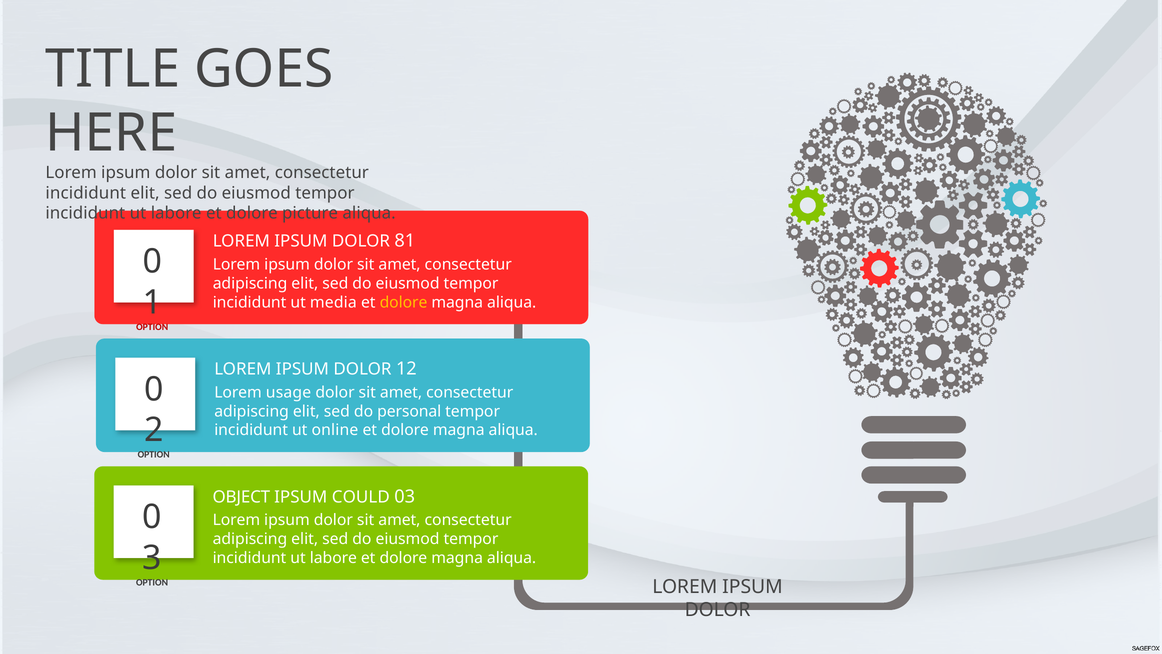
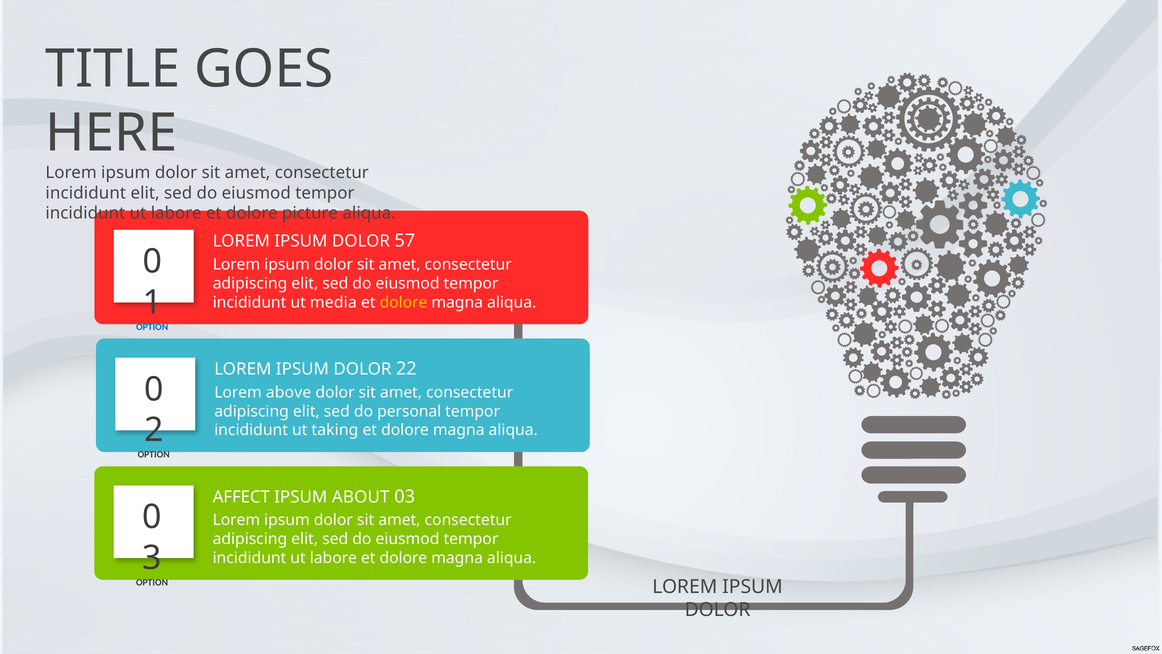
81: 81 -> 57
OPTION at (152, 327) colour: red -> blue
12: 12 -> 22
usage: usage -> above
online: online -> taking
OBJECT: OBJECT -> AFFECT
COULD: COULD -> ABOUT
